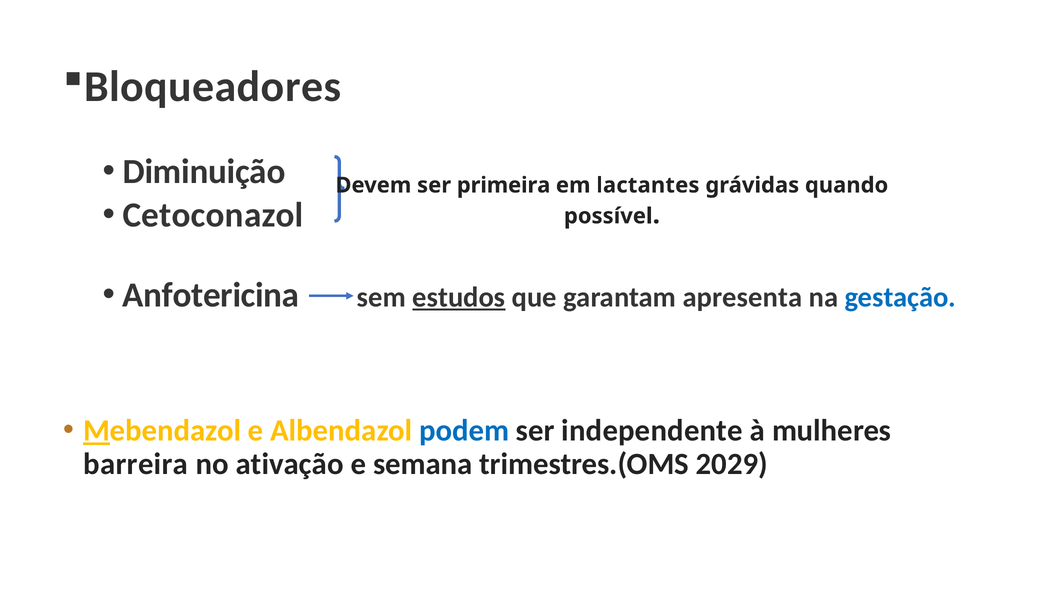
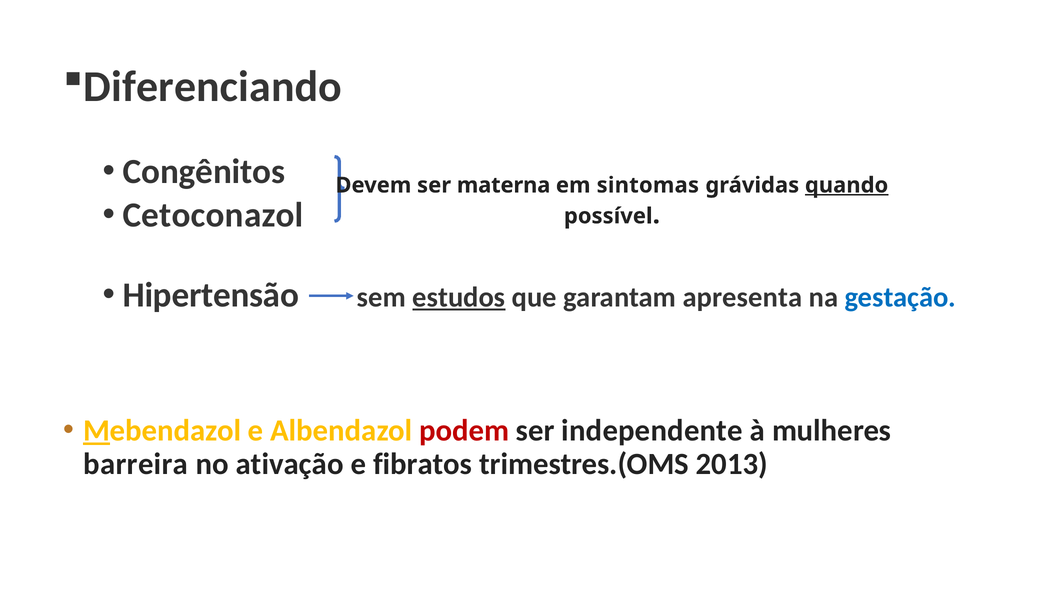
Bloqueadores: Bloqueadores -> Diferenciando
Diminuição: Diminuição -> Congênitos
primeira: primeira -> materna
lactantes: lactantes -> sintomas
quando underline: none -> present
Anfotericina: Anfotericina -> Hipertensão
podem colour: blue -> red
semana: semana -> fibratos
2029: 2029 -> 2013
